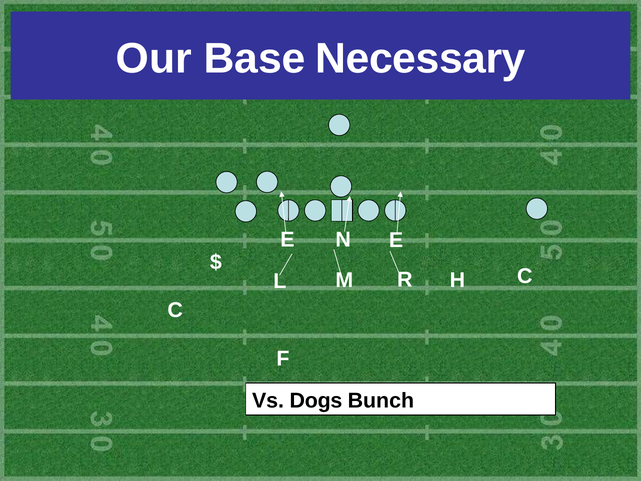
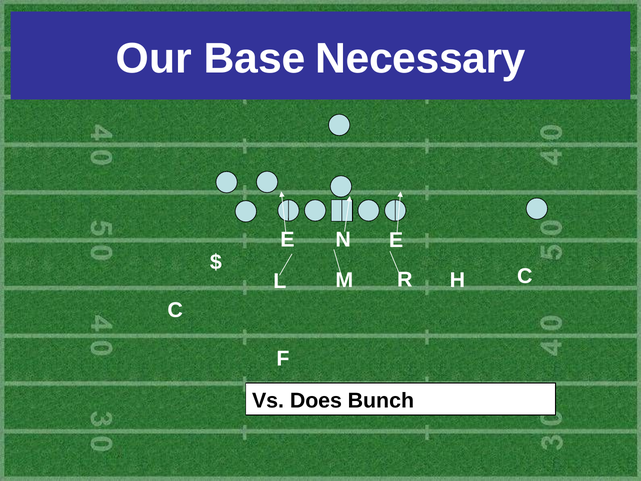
Dogs: Dogs -> Does
